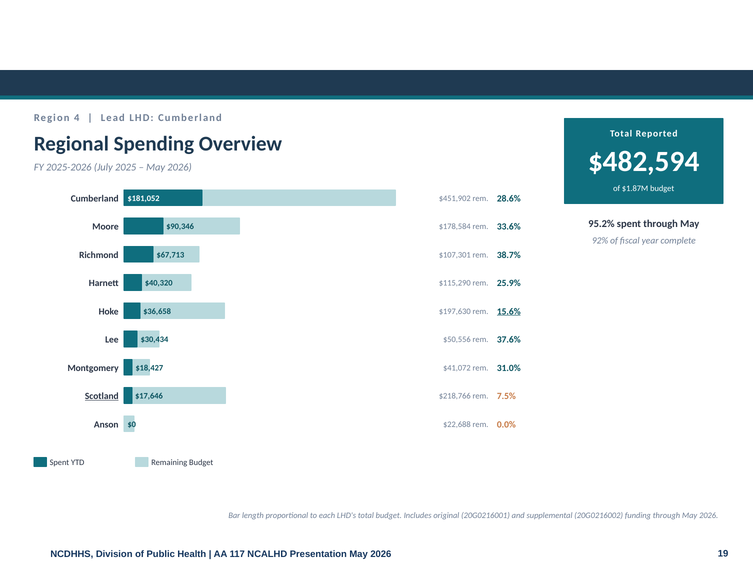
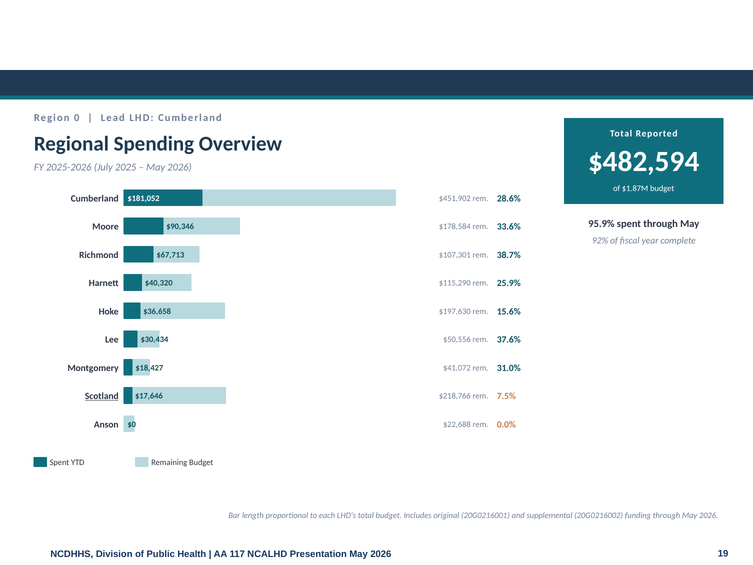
4: 4 -> 0
95.2%: 95.2% -> 95.9%
15.6% underline: present -> none
